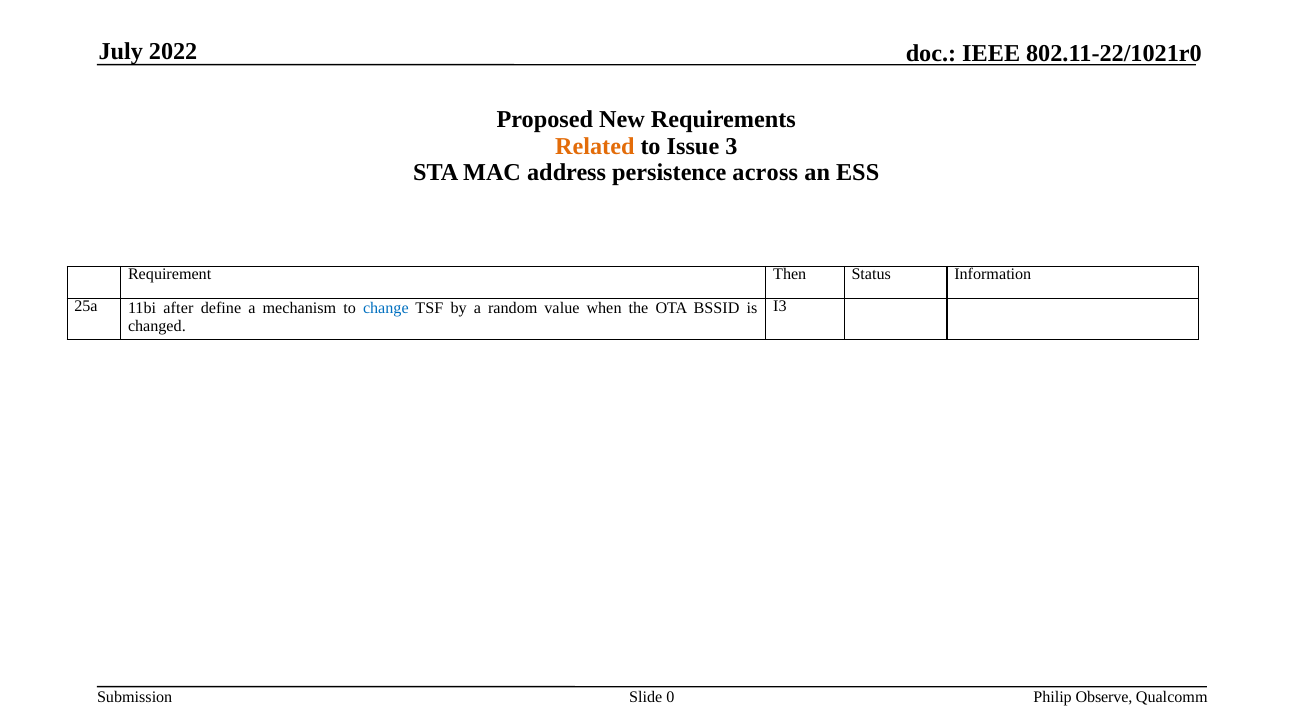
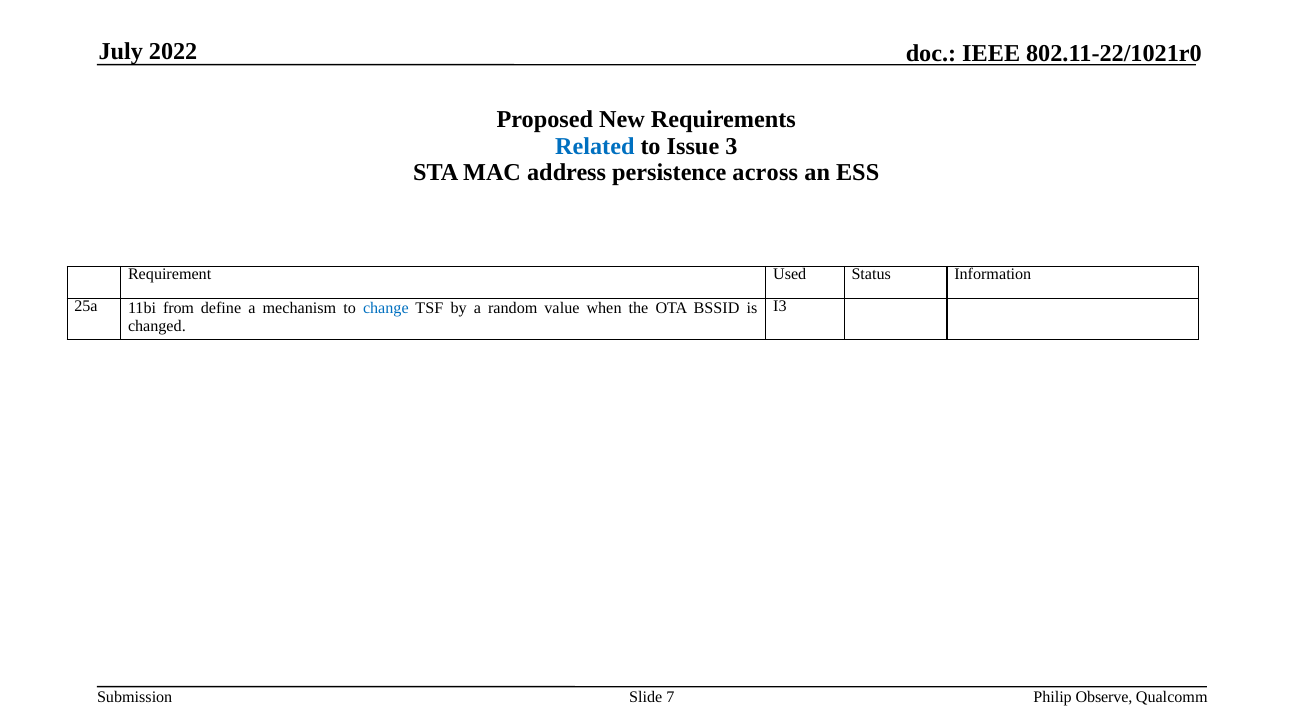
Related colour: orange -> blue
Then: Then -> Used
after: after -> from
0: 0 -> 7
